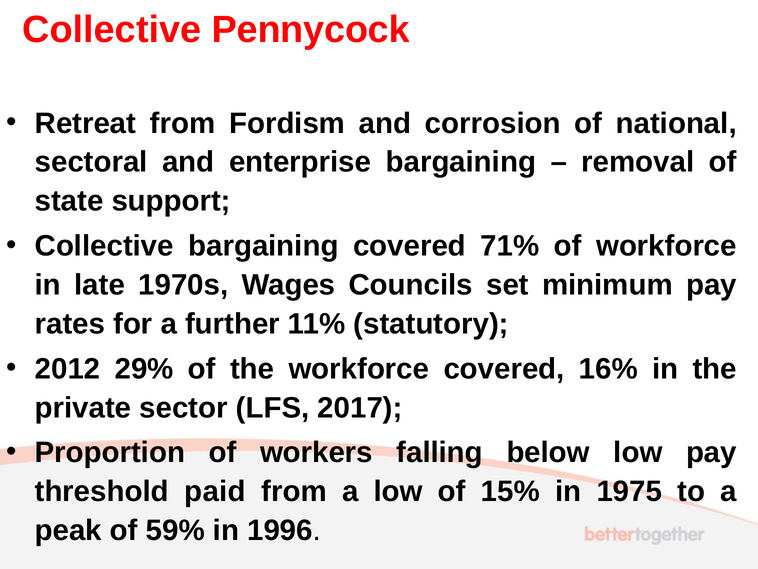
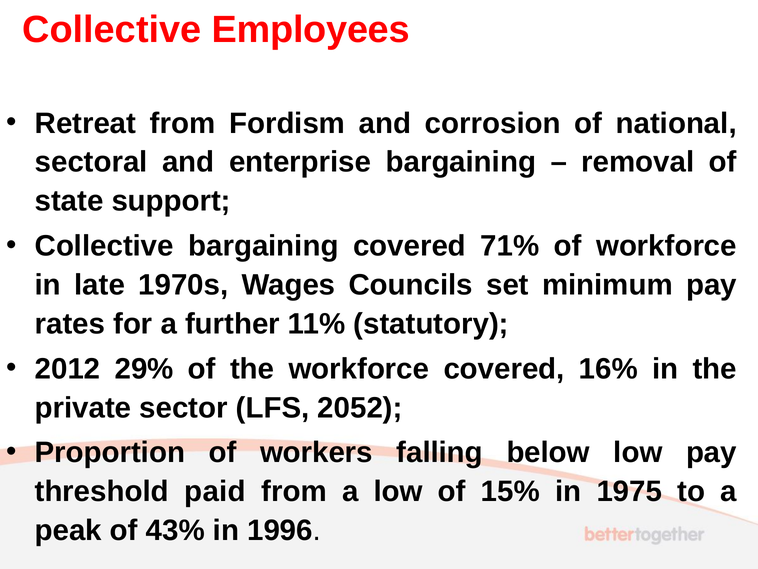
Pennycock: Pennycock -> Employees
2017: 2017 -> 2052
59%: 59% -> 43%
